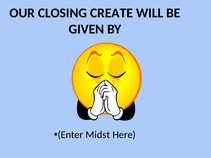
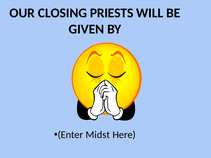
CREATE: CREATE -> PRIESTS
